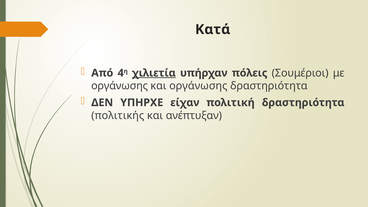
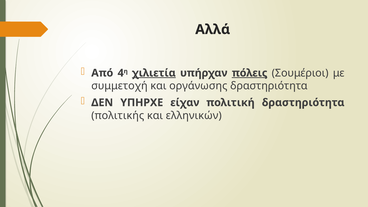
Κατά: Κατά -> Αλλά
πόλεις underline: none -> present
οργάνωσης at (120, 86): οργάνωσης -> συμμετοχή
ανέπτυξαν: ανέπτυξαν -> ελληνικών
